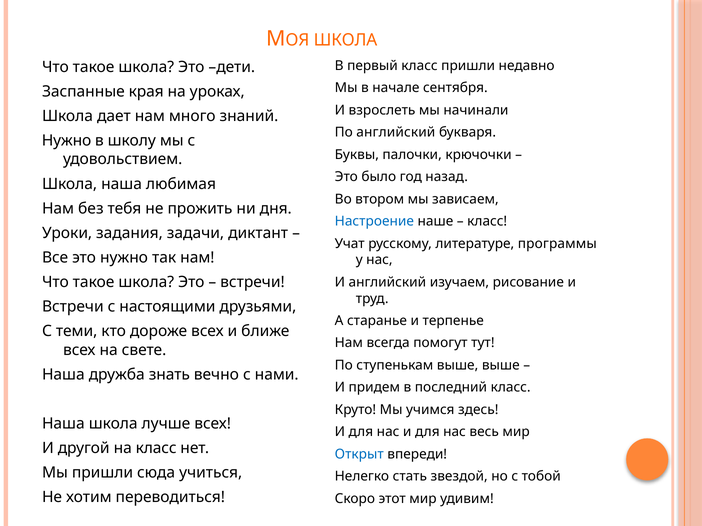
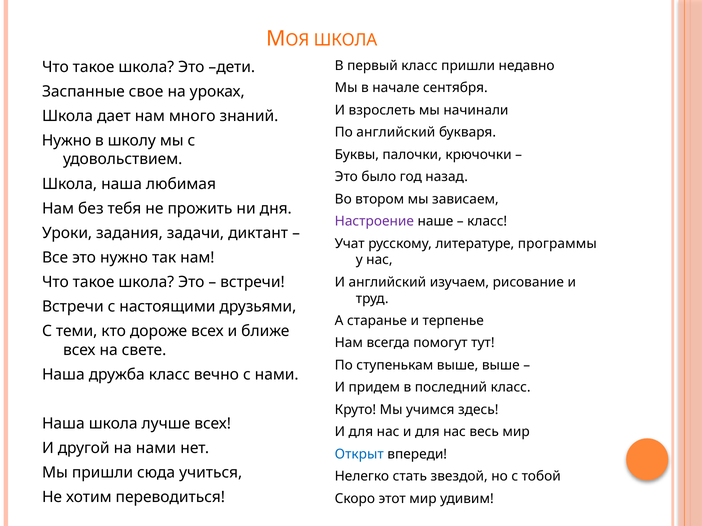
края: края -> свое
Настроение colour: blue -> purple
дружба знать: знать -> класс
на класс: класс -> нами
